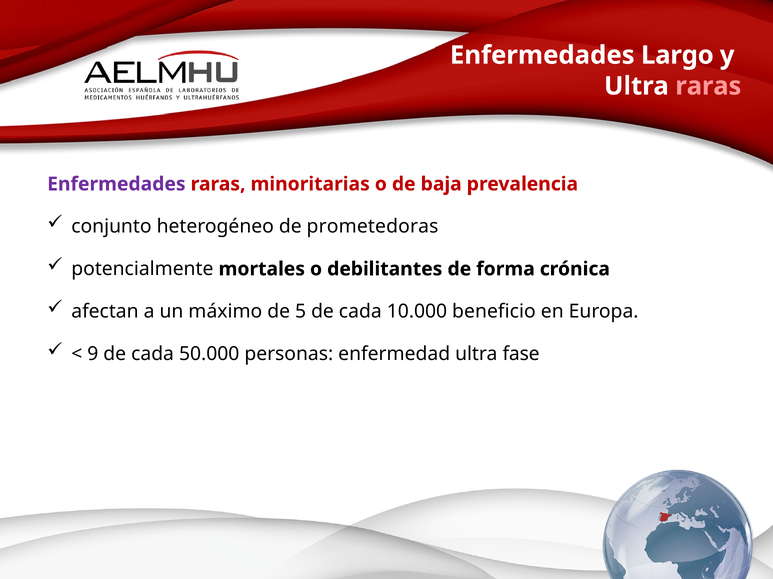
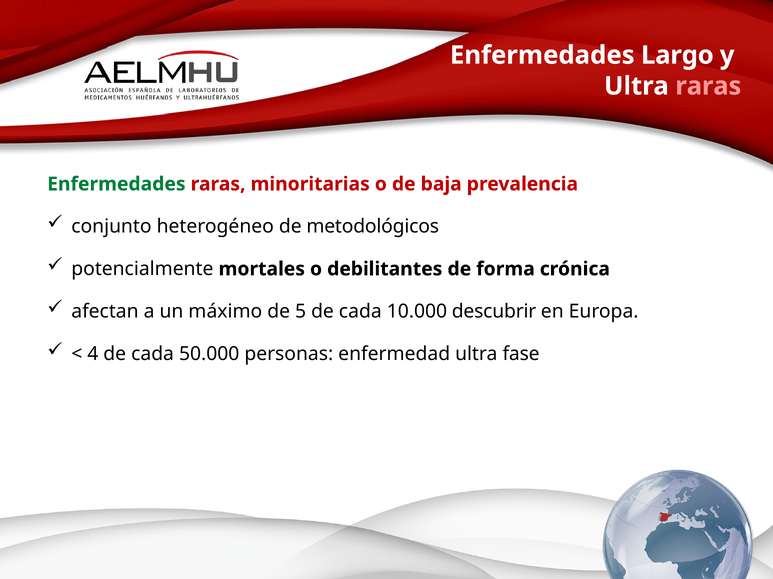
Enfermedades at (116, 184) colour: purple -> green
prometedoras: prometedoras -> metodológicos
beneficio: beneficio -> descubrir
9: 9 -> 4
